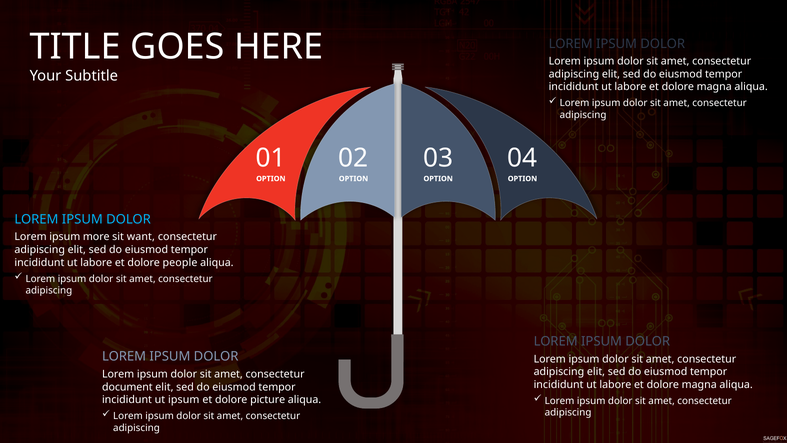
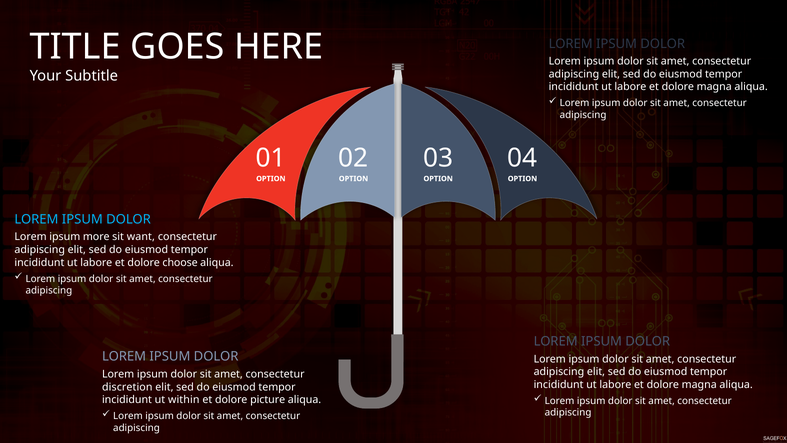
people: people -> choose
document: document -> discretion
ut ipsum: ipsum -> within
